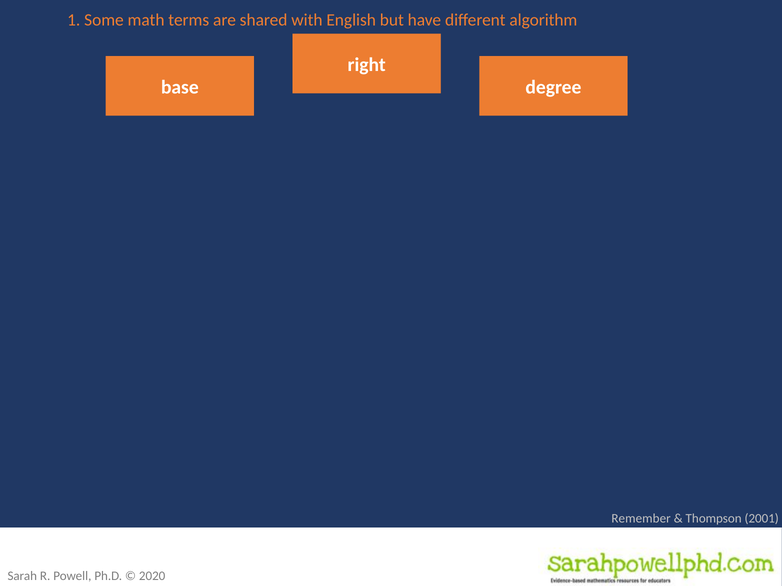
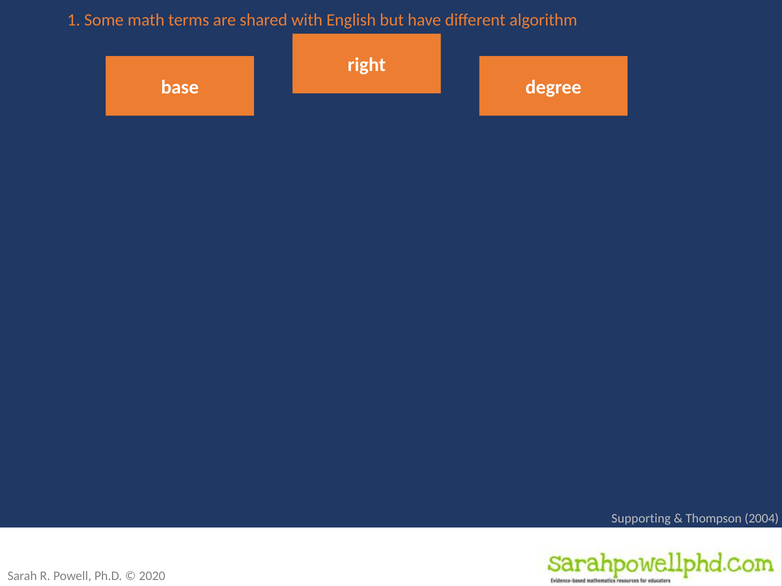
Remember: Remember -> Supporting
2001: 2001 -> 2004
